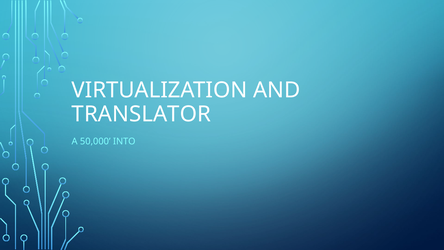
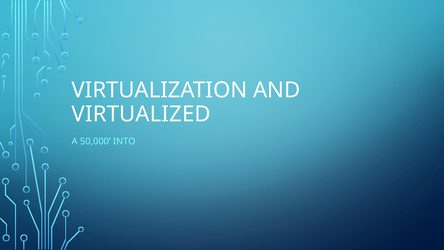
TRANSLATOR: TRANSLATOR -> VIRTUALIZED
